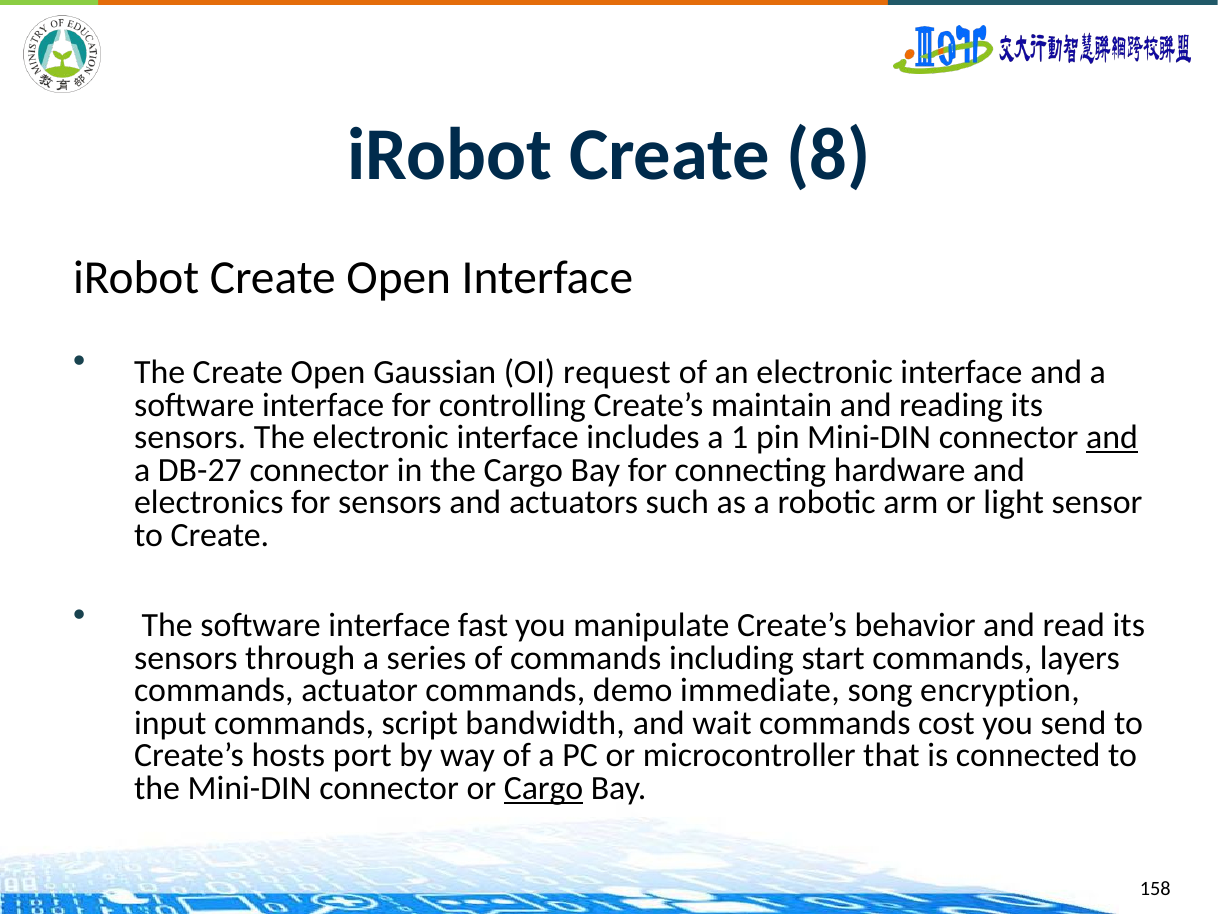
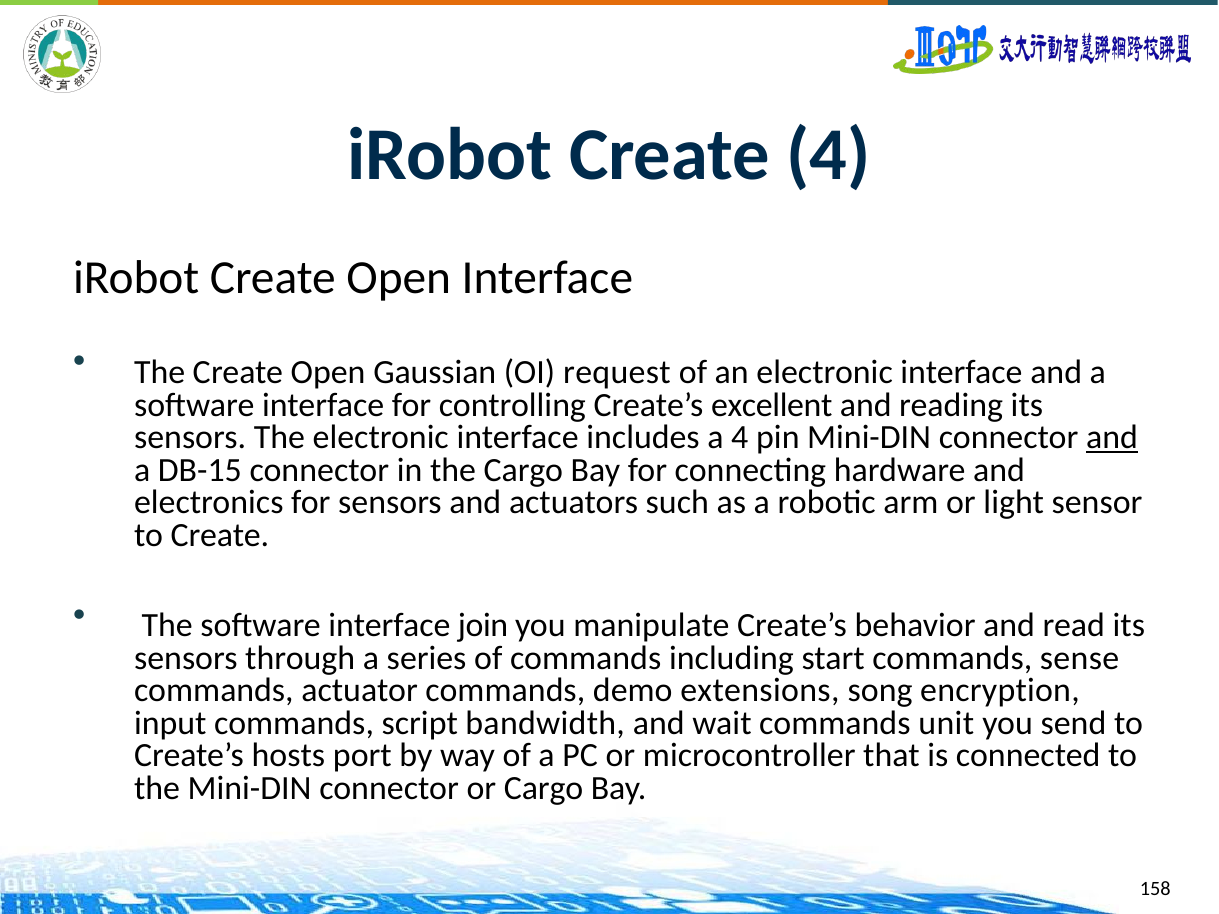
Create 8: 8 -> 4
maintain: maintain -> excellent
a 1: 1 -> 4
DB-27: DB-27 -> DB-15
fast: fast -> join
layers: layers -> sense
immediate: immediate -> extensions
cost: cost -> unit
Cargo at (544, 788) underline: present -> none
